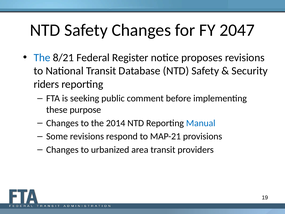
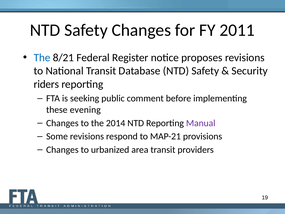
2047: 2047 -> 2011
purpose: purpose -> evening
Manual colour: blue -> purple
